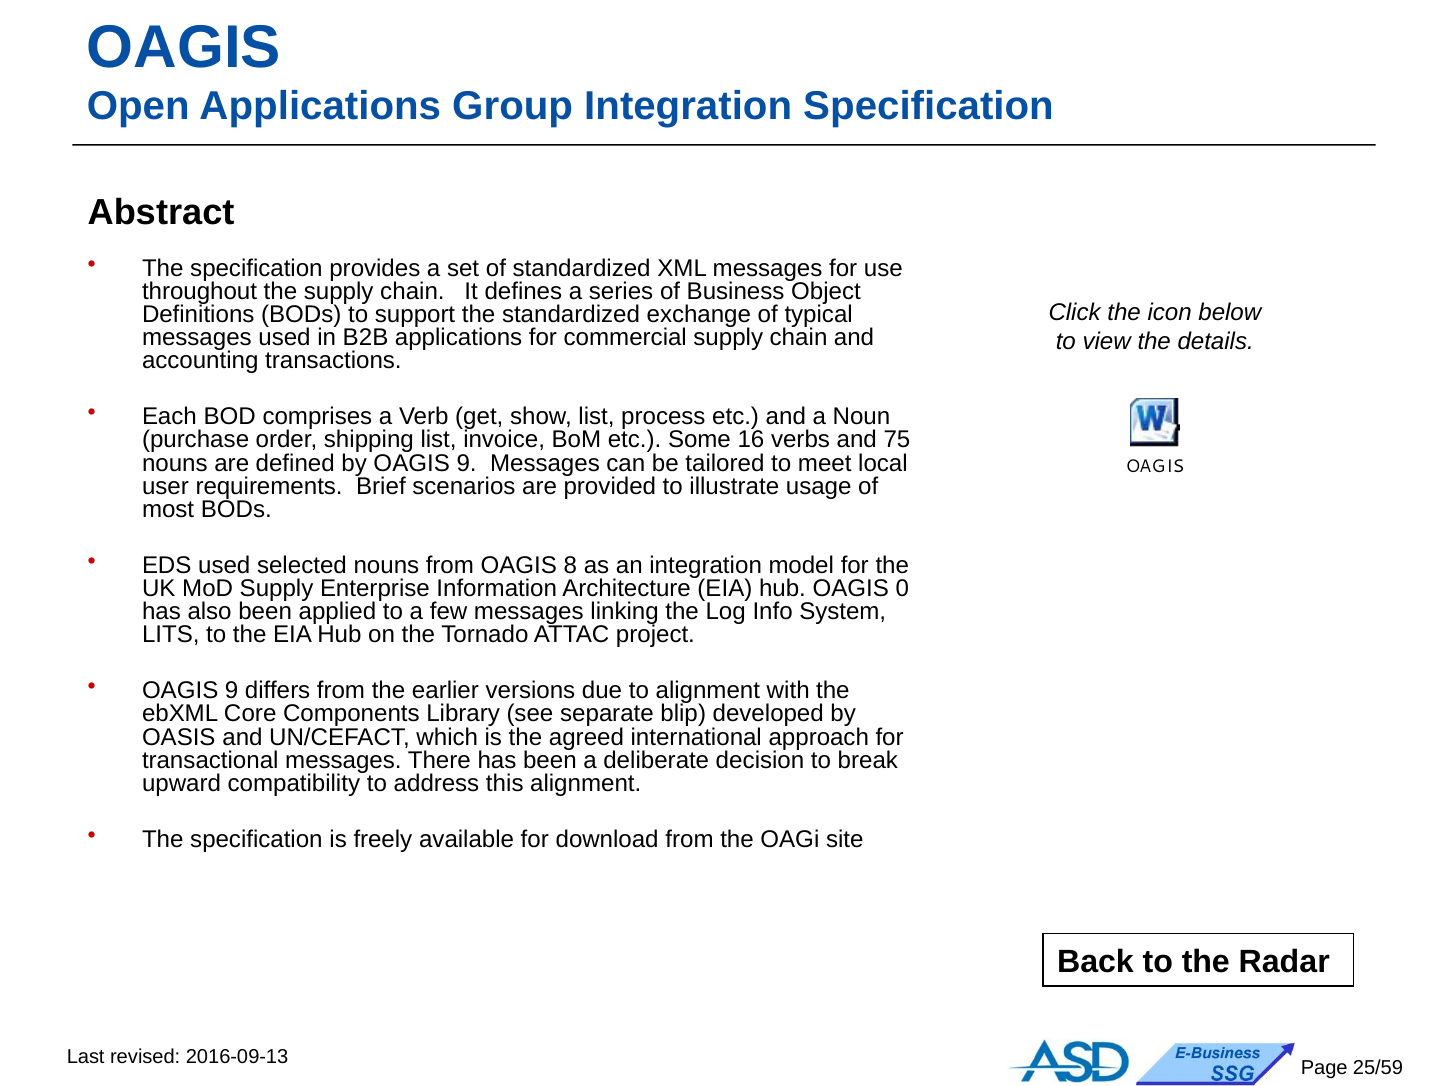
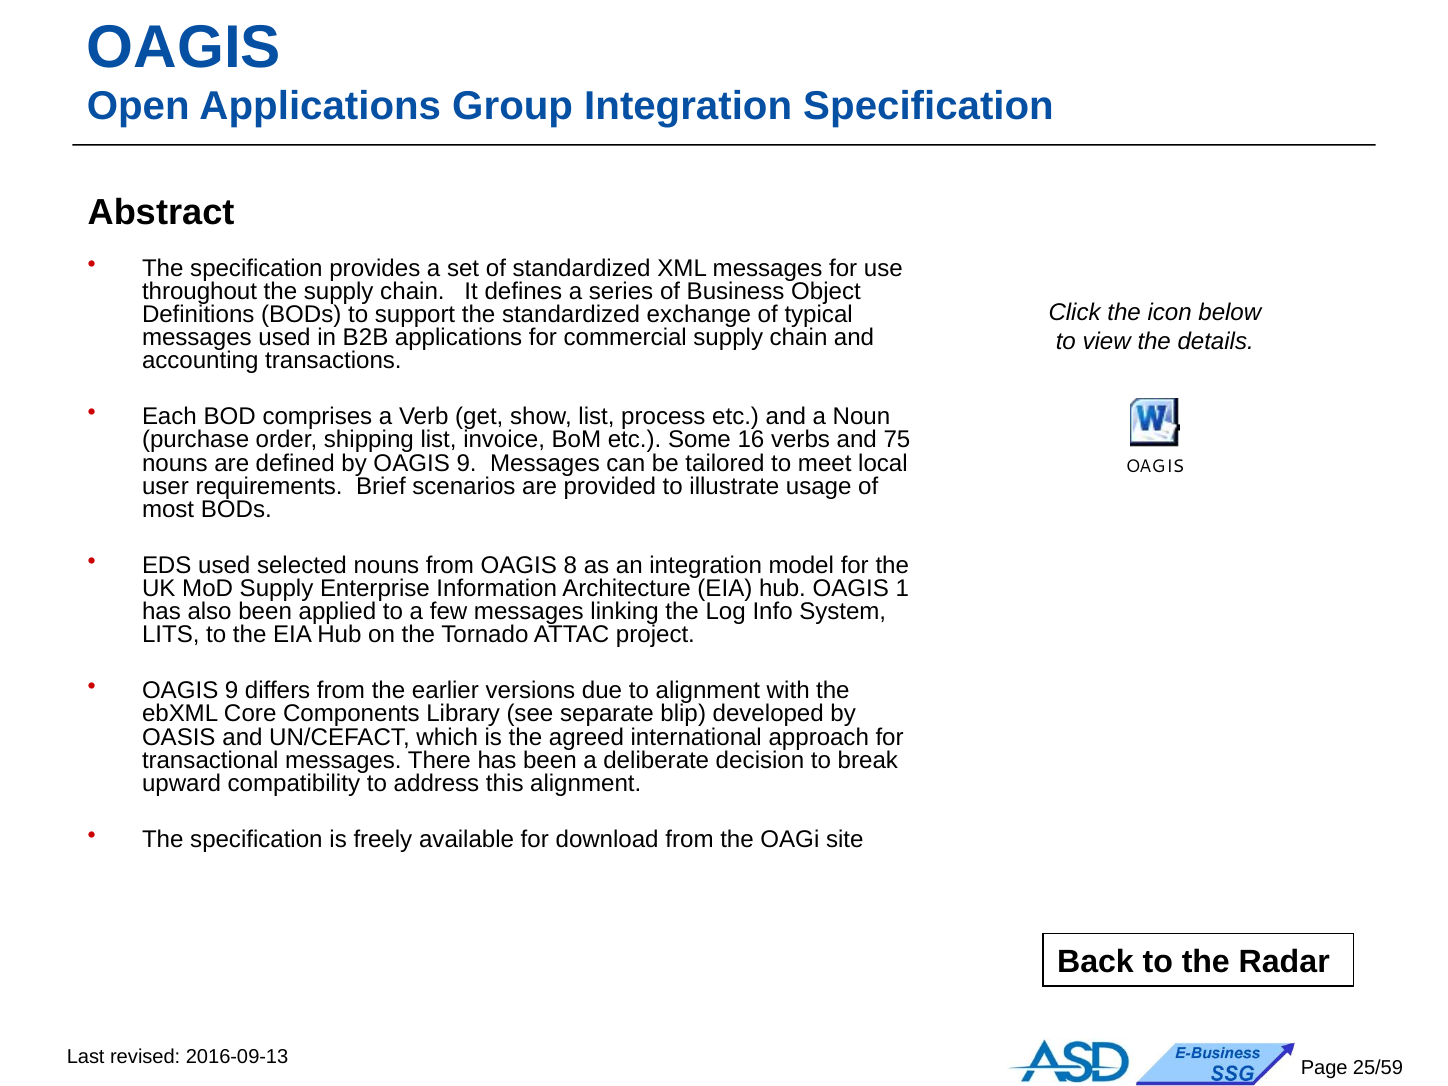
0: 0 -> 1
